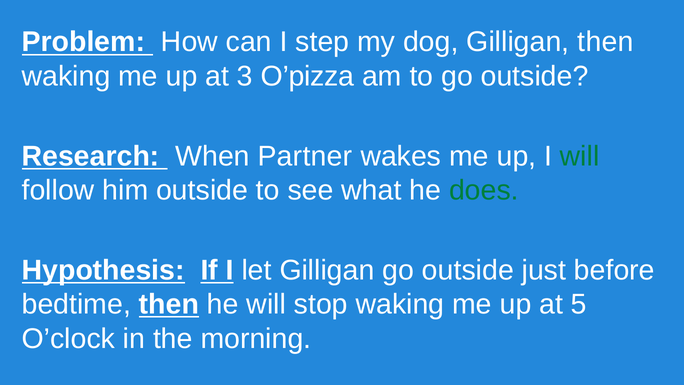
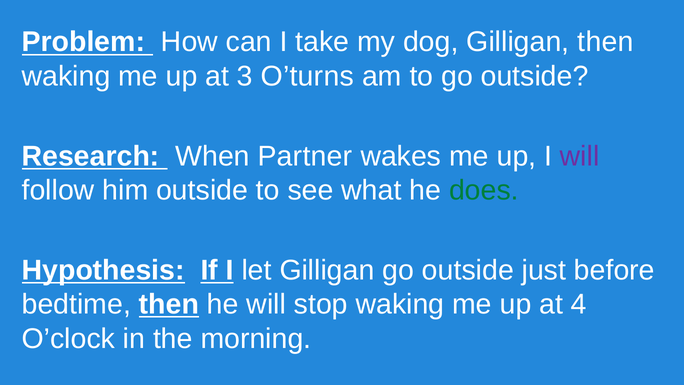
step: step -> take
O’pizza: O’pizza -> O’turns
will at (580, 156) colour: green -> purple
5: 5 -> 4
